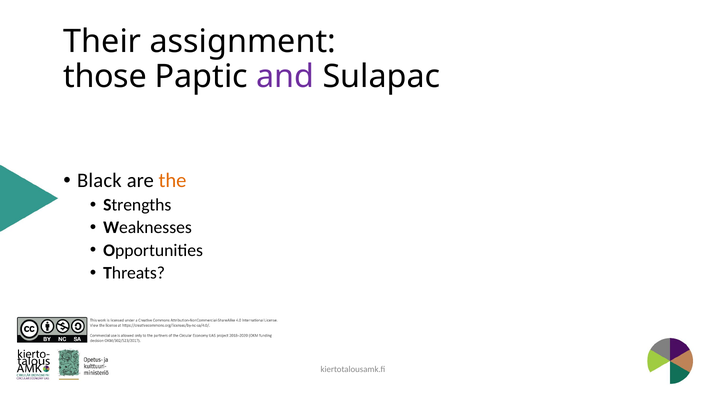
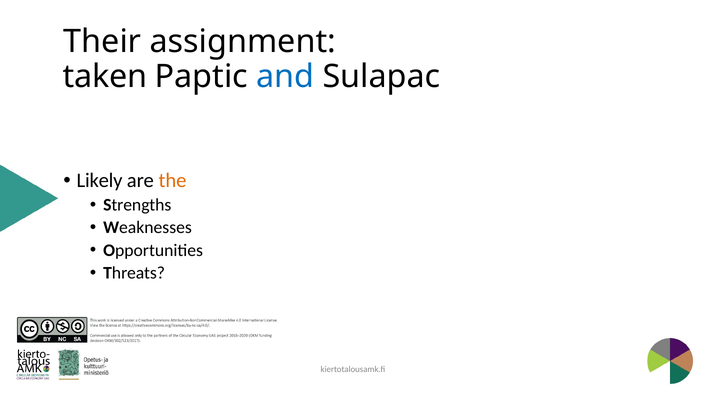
those: those -> taken
and colour: purple -> blue
Black: Black -> Likely
